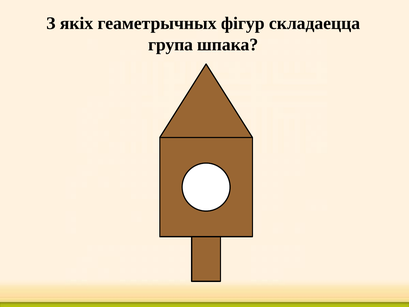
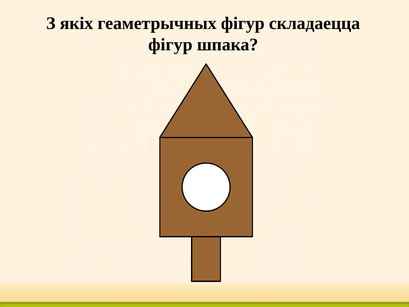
група at (171, 45): група -> фігур
